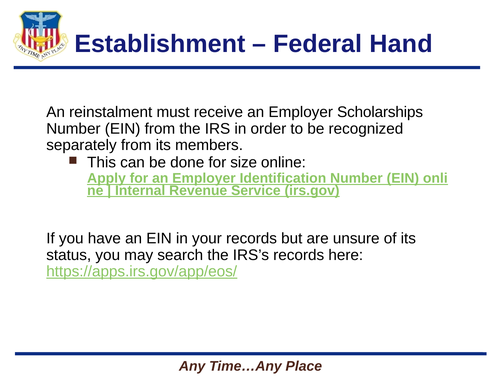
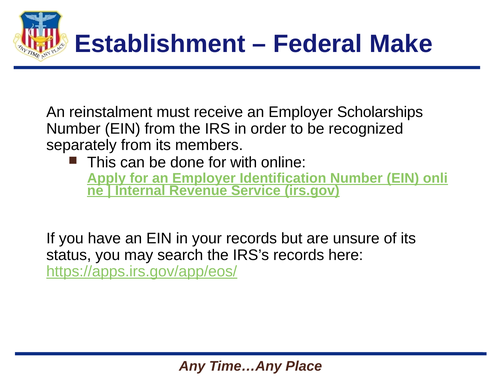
Hand: Hand -> Make
size: size -> with
